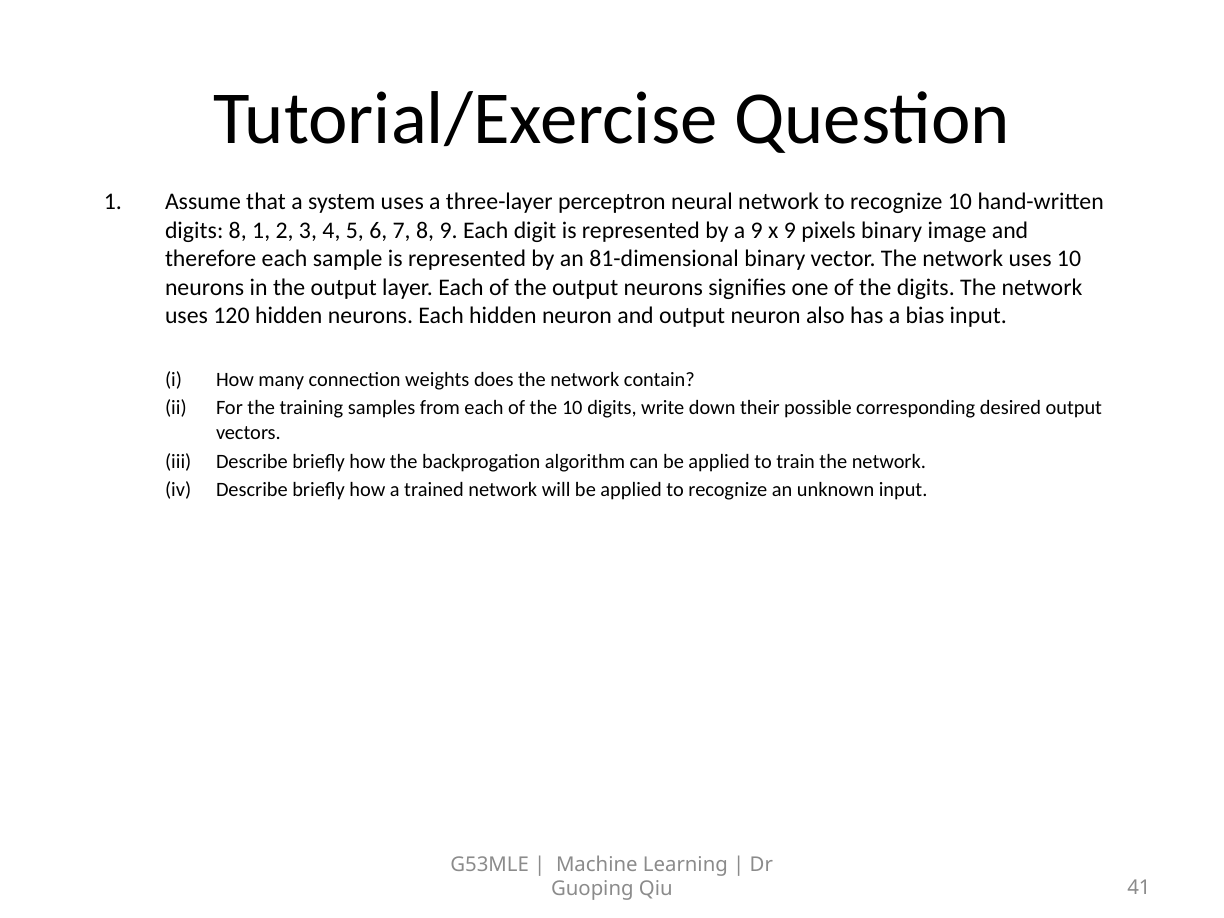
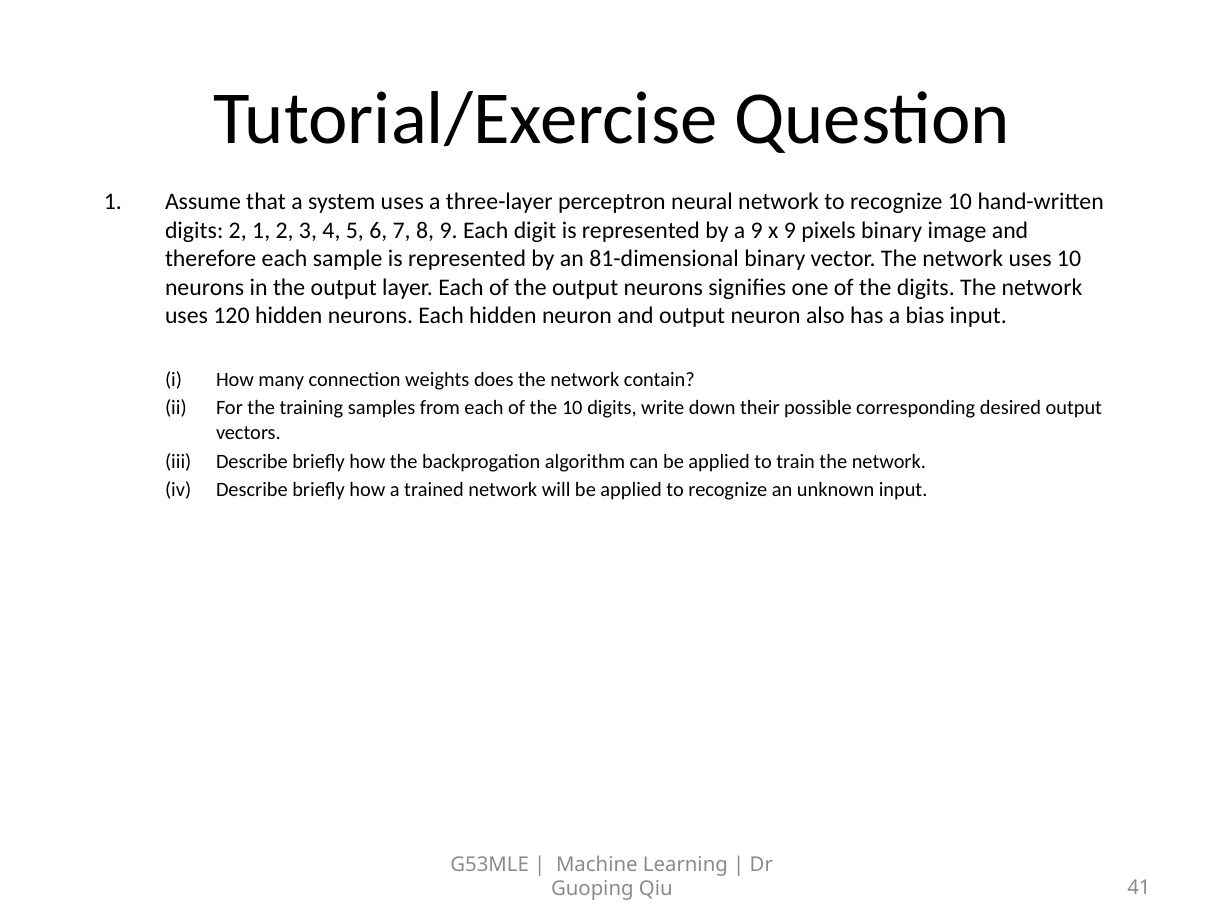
digits 8: 8 -> 2
